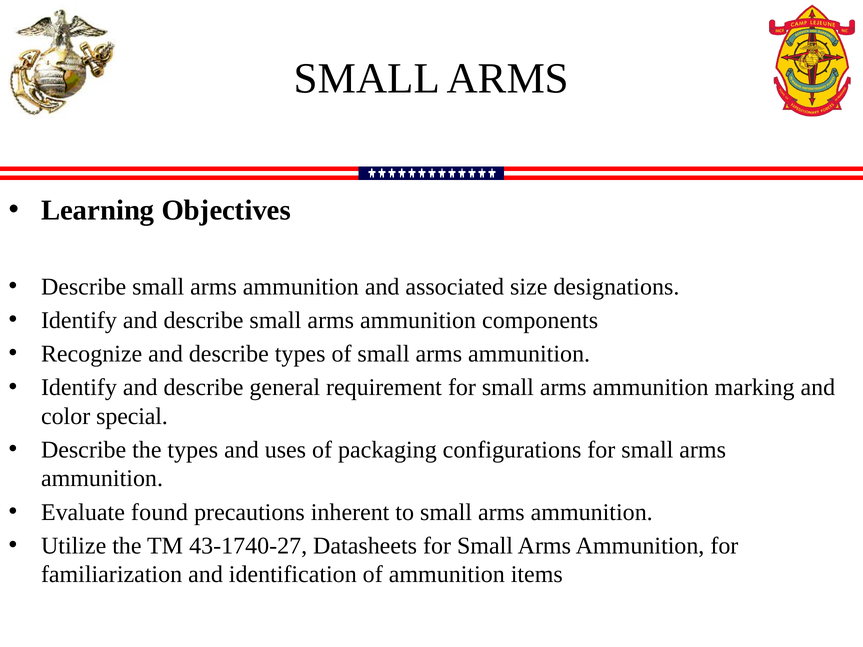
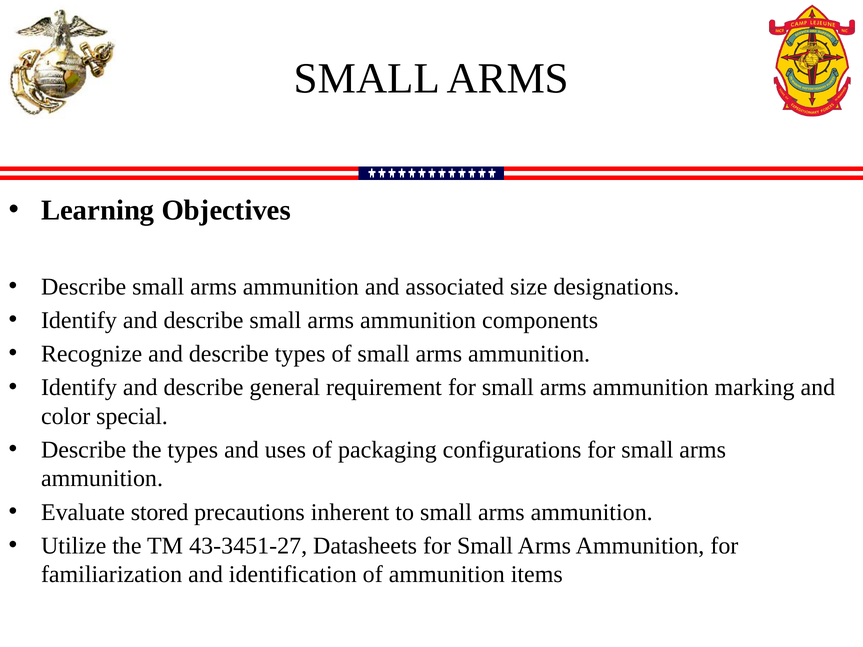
found: found -> stored
43-1740-27: 43-1740-27 -> 43-3451-27
